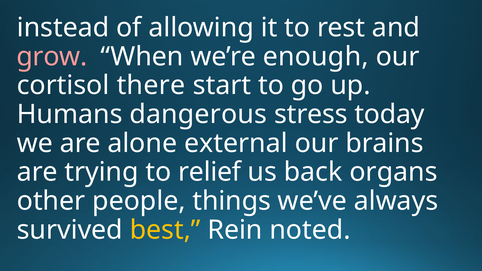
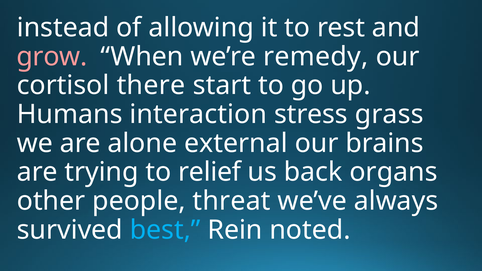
enough: enough -> remedy
dangerous: dangerous -> interaction
today: today -> grass
things: things -> threat
best colour: yellow -> light blue
